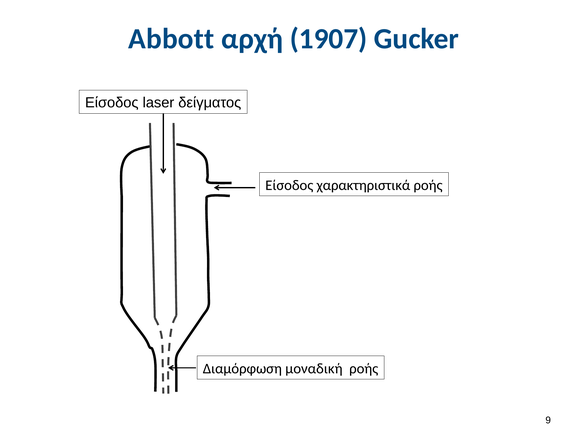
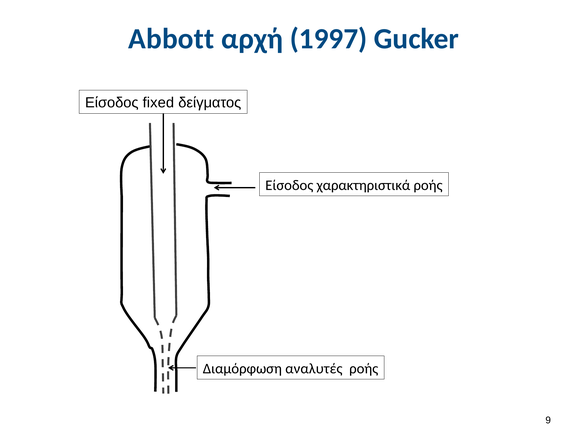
1907: 1907 -> 1997
laser: laser -> fixed
μοναδική: μοναδική -> αναλυτές
